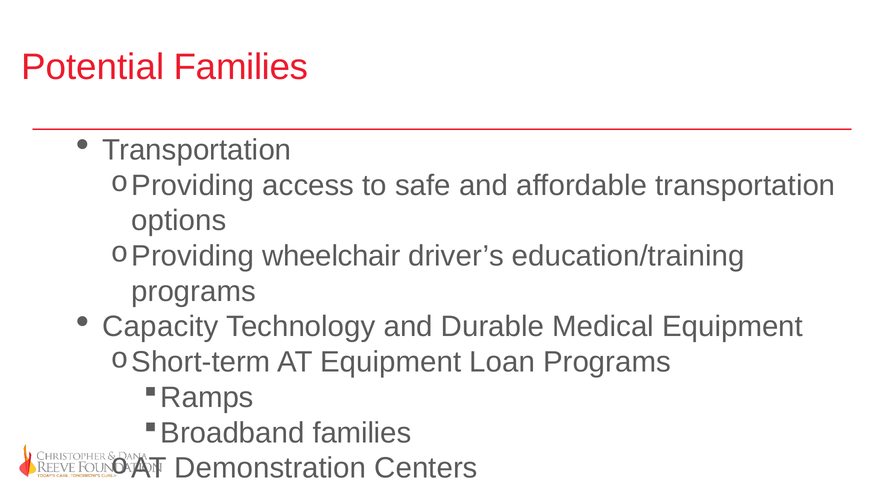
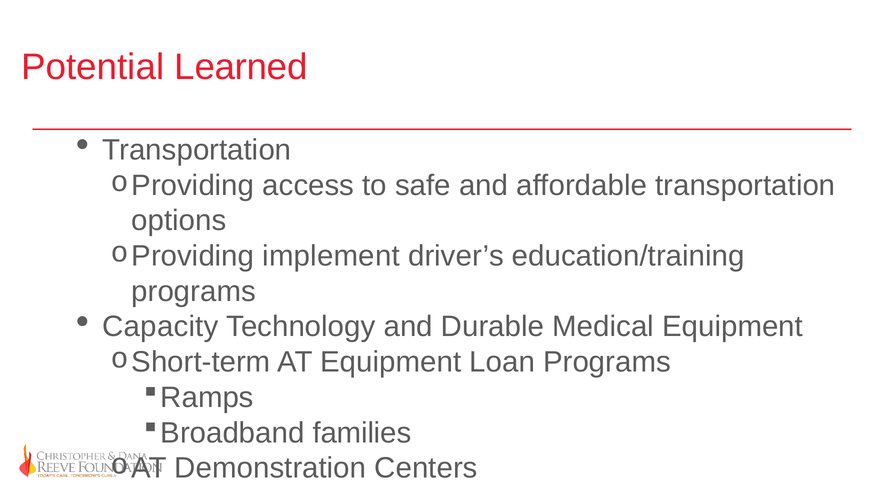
Potential Families: Families -> Learned
wheelchair: wheelchair -> implement
